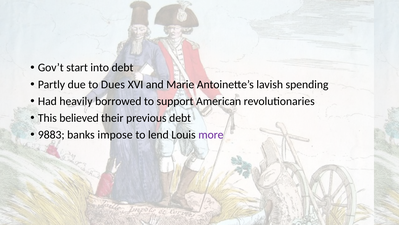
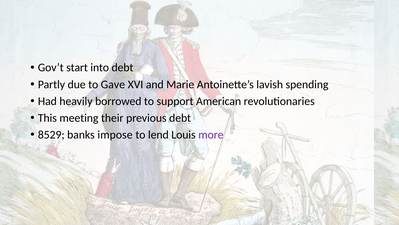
Dues: Dues -> Gave
believed: believed -> meeting
9883: 9883 -> 8529
